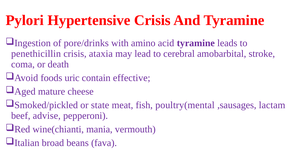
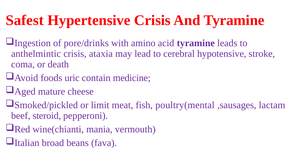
Pylori: Pylori -> Safest
penethicillin: penethicillin -> anthelmintic
amobarbital: amobarbital -> hypotensive
effective: effective -> medicine
state: state -> limit
advise: advise -> steroid
